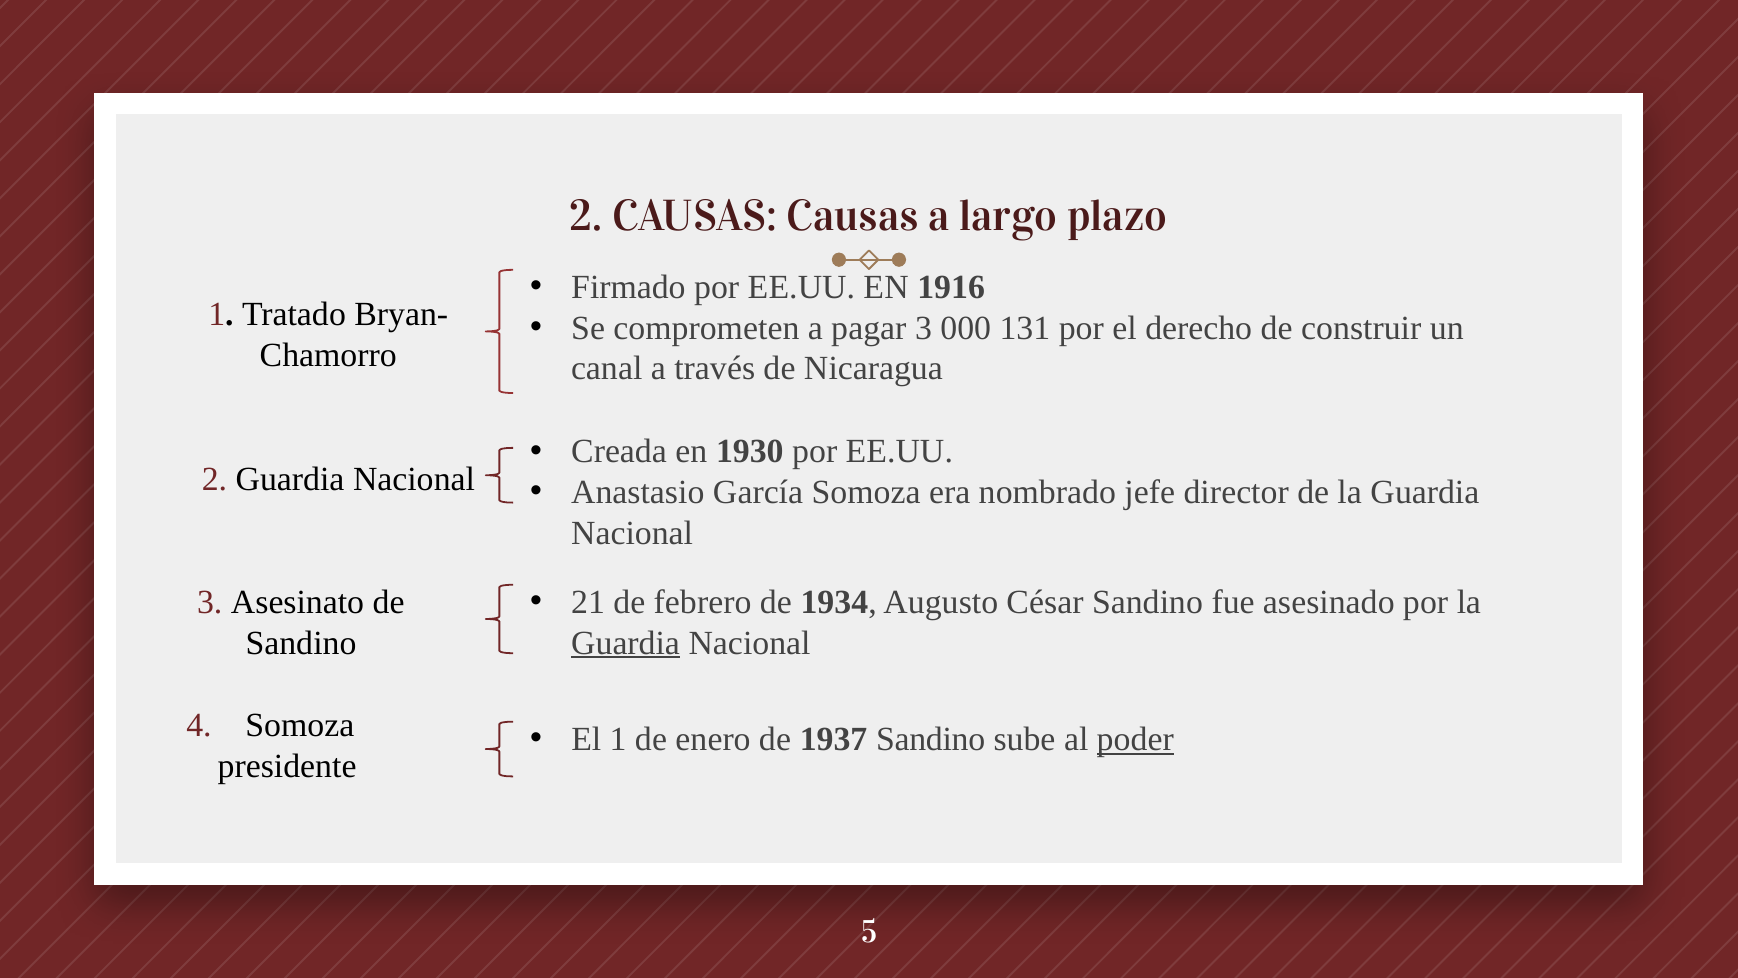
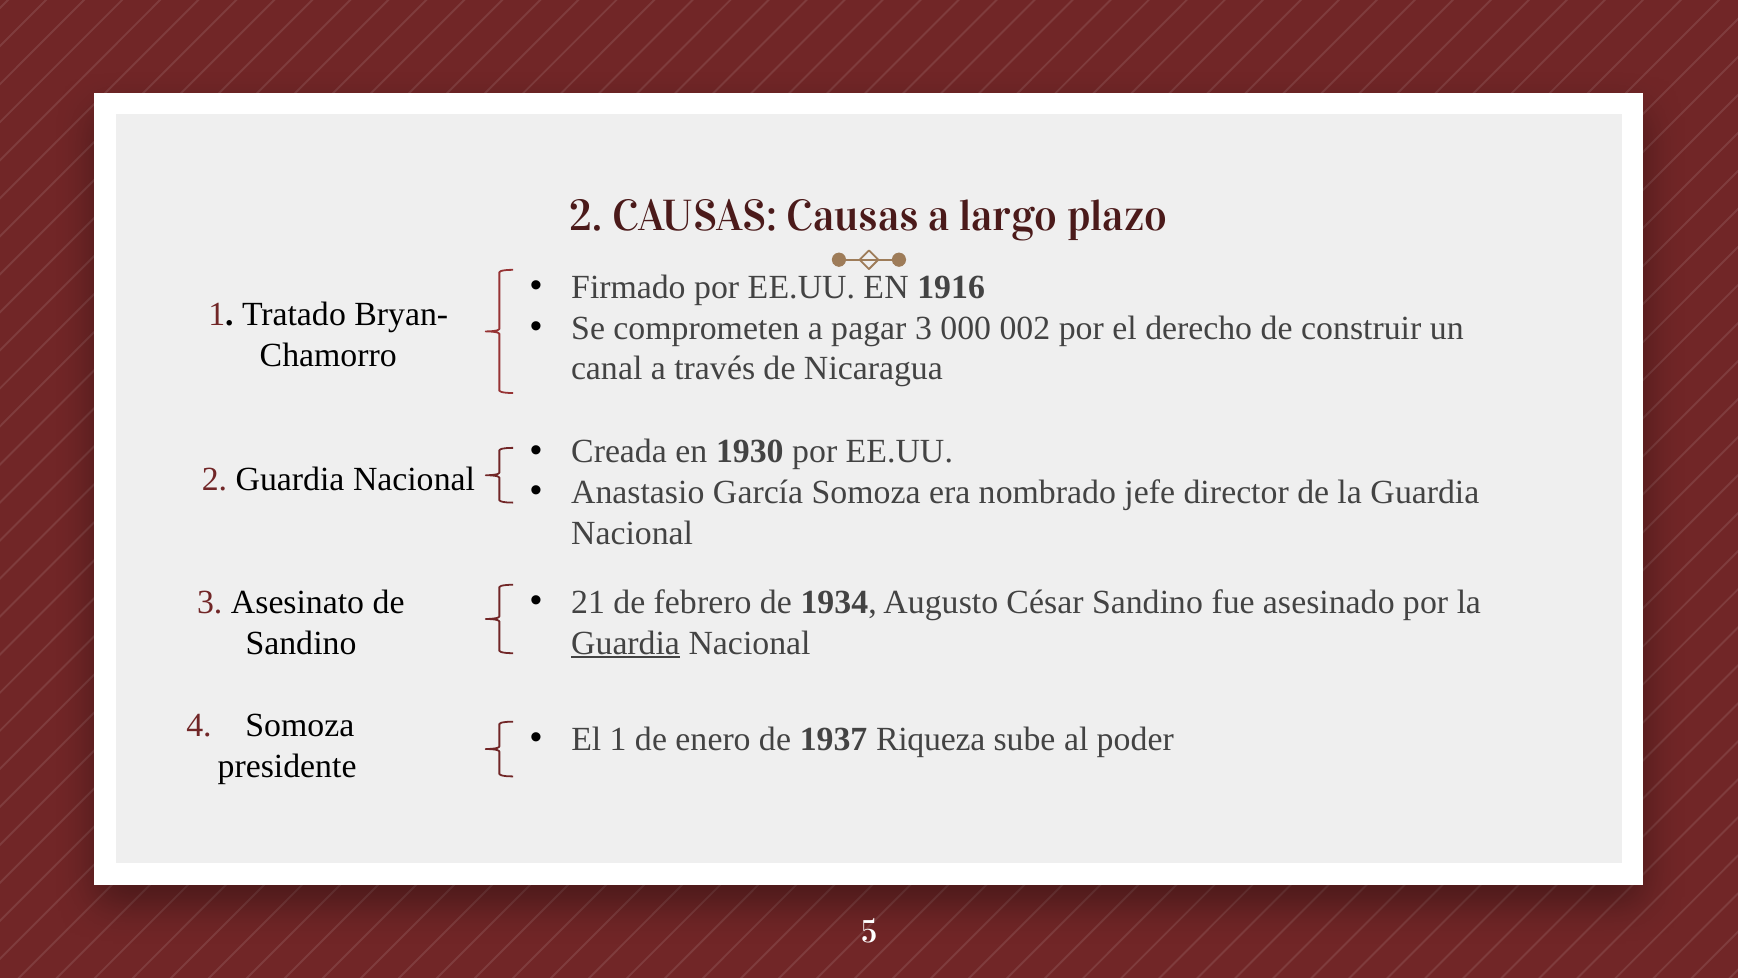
131: 131 -> 002
1937 Sandino: Sandino -> Riqueza
poder underline: present -> none
